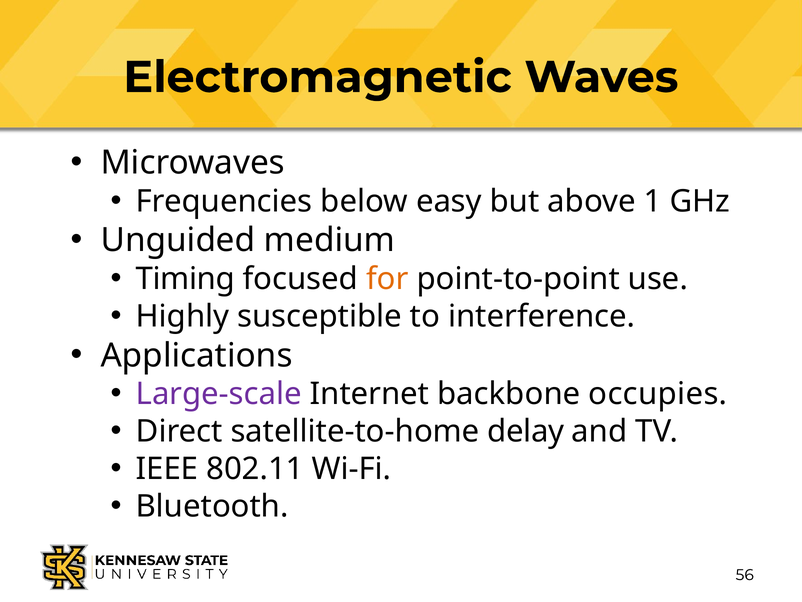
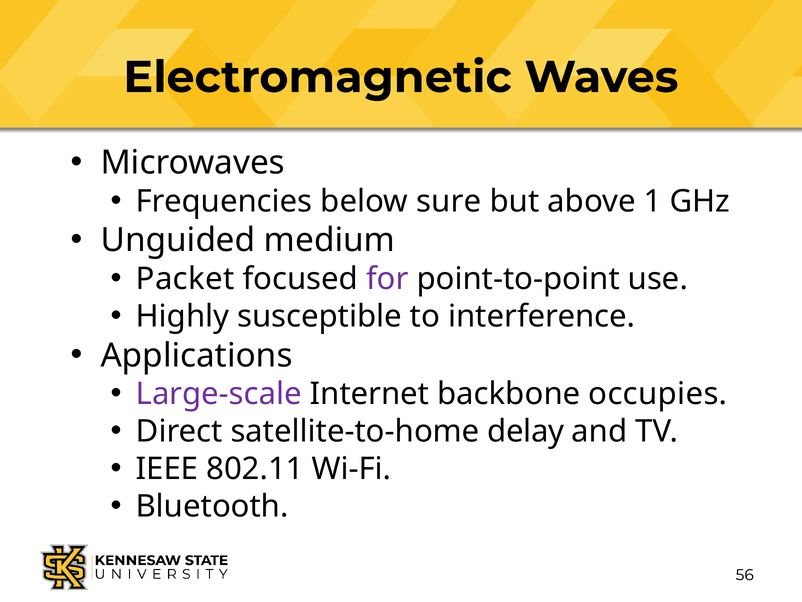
easy: easy -> sure
Timing: Timing -> Packet
for colour: orange -> purple
